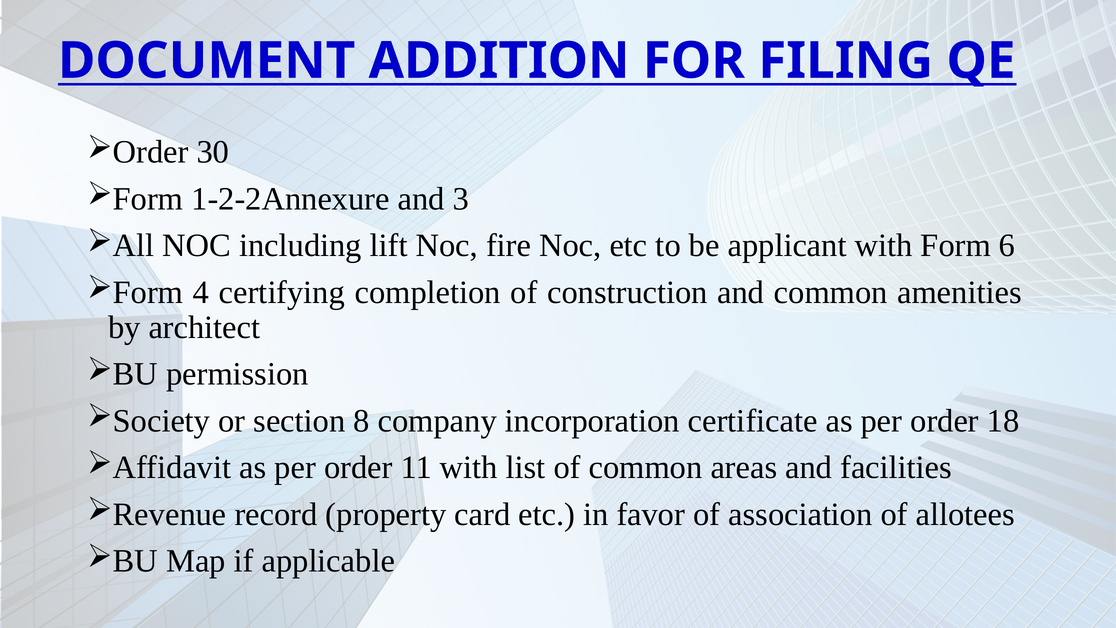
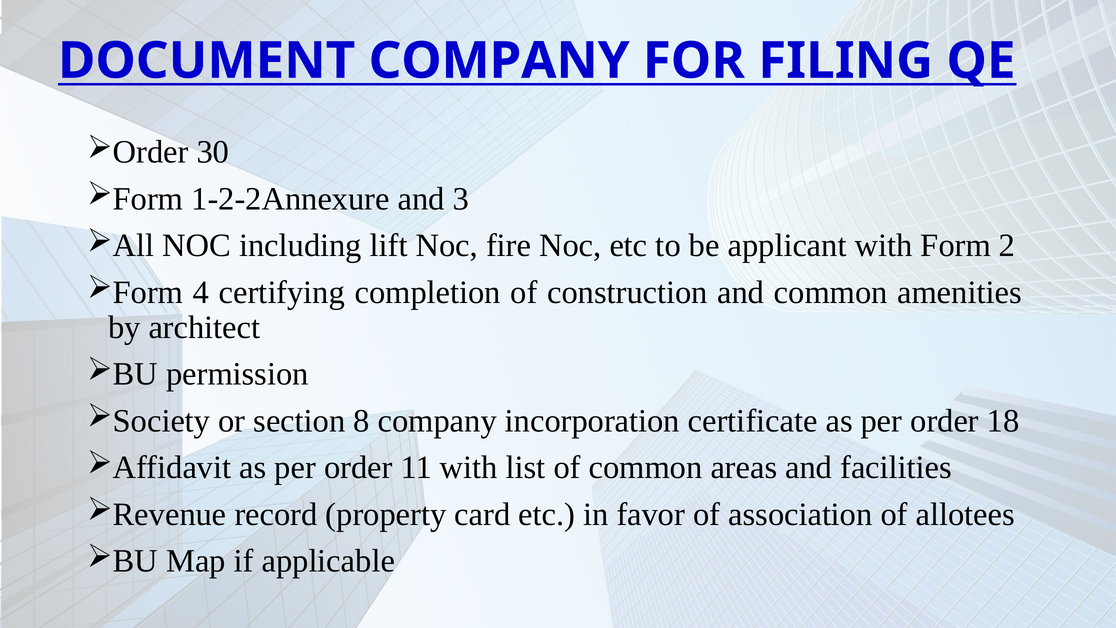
DOCUMENT ADDITION: ADDITION -> COMPANY
6: 6 -> 2
